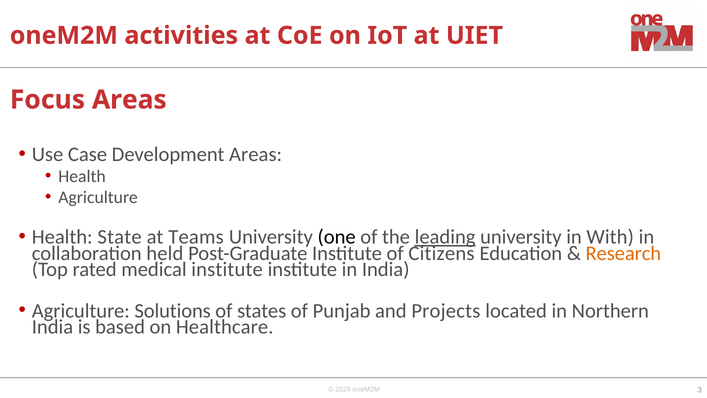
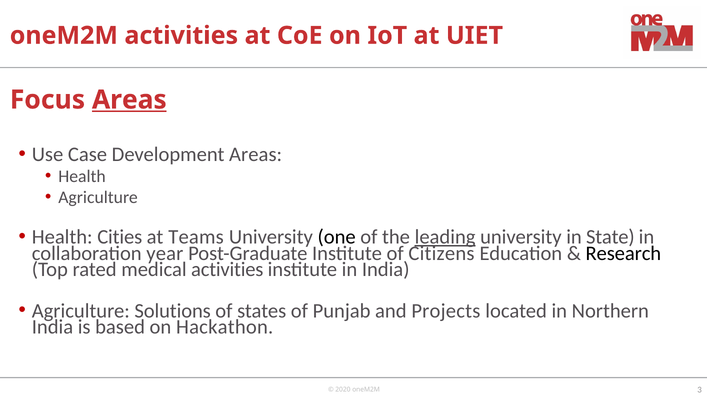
Areas at (129, 100) underline: none -> present
State: State -> Cities
With: With -> State
held: held -> year
Research colour: orange -> black
medical institute: institute -> activities
Healthcare: Healthcare -> Hackathon
